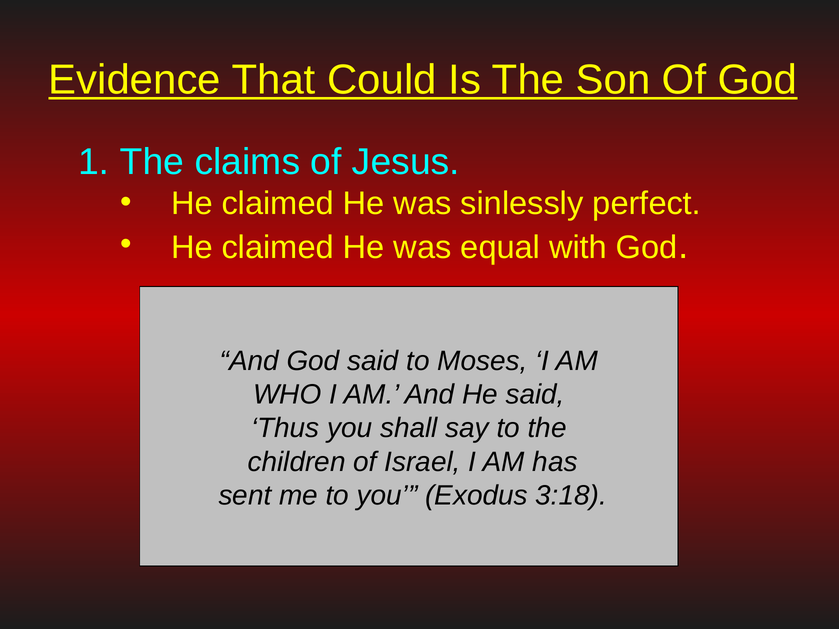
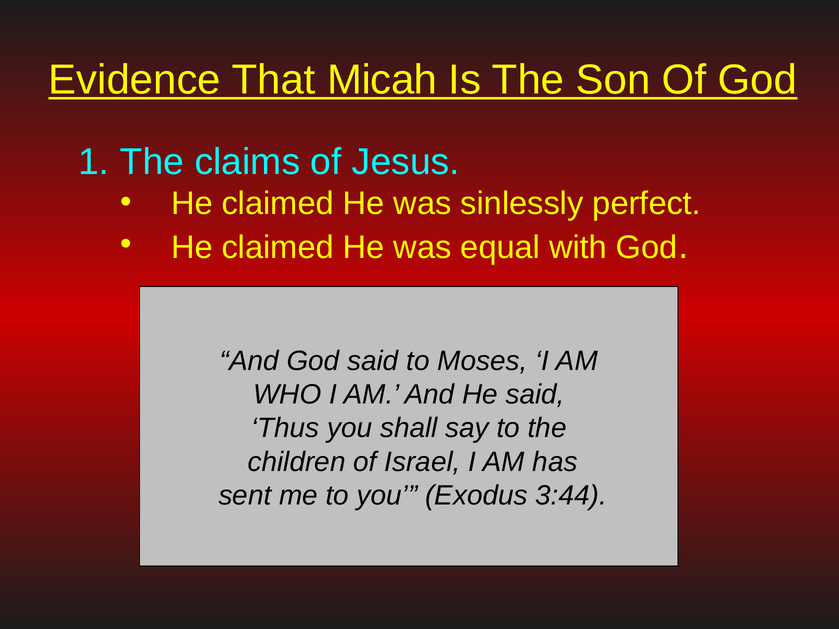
Could: Could -> Micah
3:18: 3:18 -> 3:44
